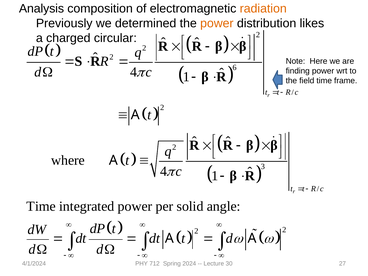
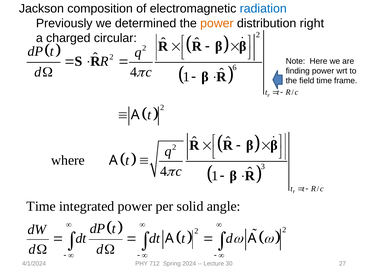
Analysis: Analysis -> Jackson
radiation colour: orange -> blue
likes: likes -> right
